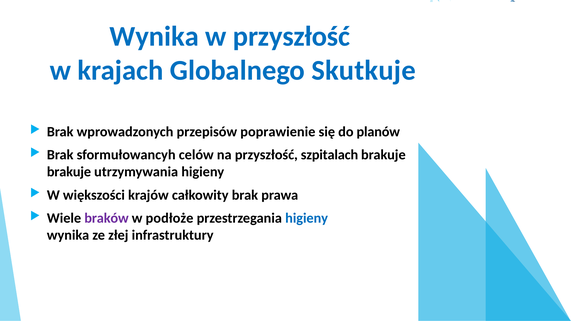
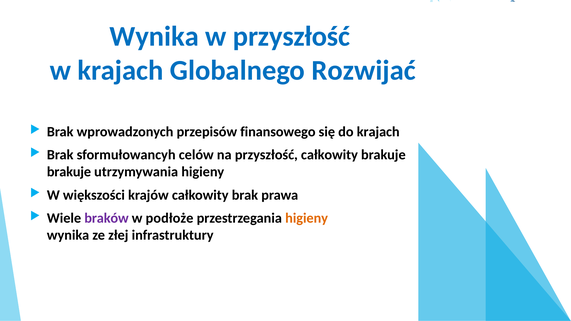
Skutkuje: Skutkuje -> Rozwijać
poprawienie: poprawienie -> finansowego
do planów: planów -> krajach
przyszłość szpitalach: szpitalach -> całkowity
higieny at (307, 218) colour: blue -> orange
